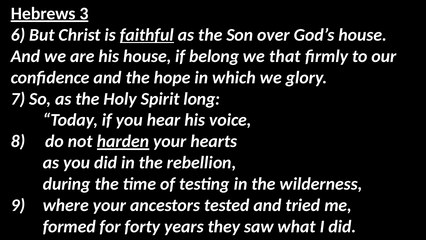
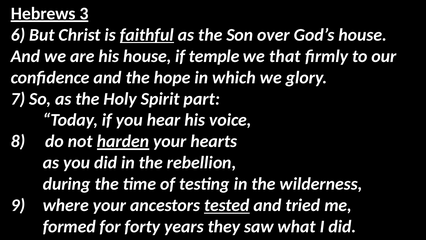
belong: belong -> temple
long: long -> part
tested underline: none -> present
